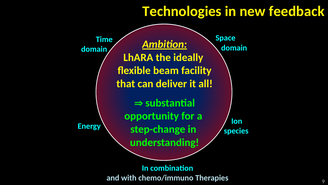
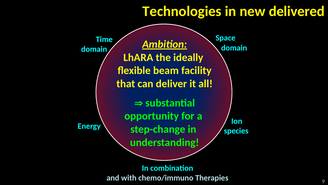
feedback: feedback -> delivered
